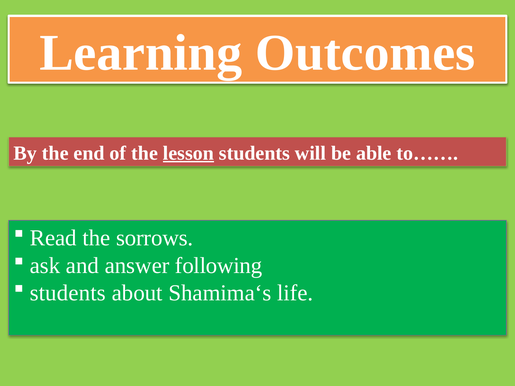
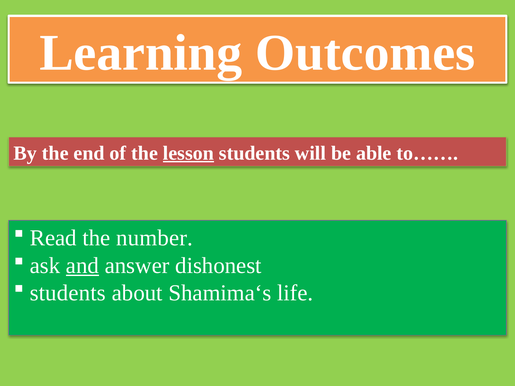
sorrows: sorrows -> number
and underline: none -> present
following: following -> dishonest
